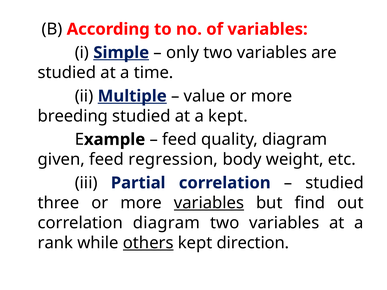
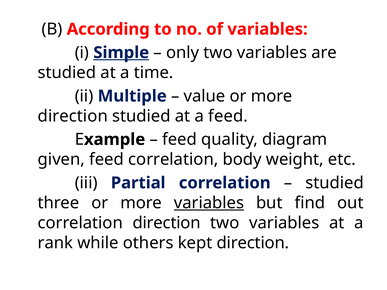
Multiple underline: present -> none
breeding at (73, 116): breeding -> direction
a kept: kept -> feed
feed regression: regression -> correlation
correlation diagram: diagram -> direction
others underline: present -> none
